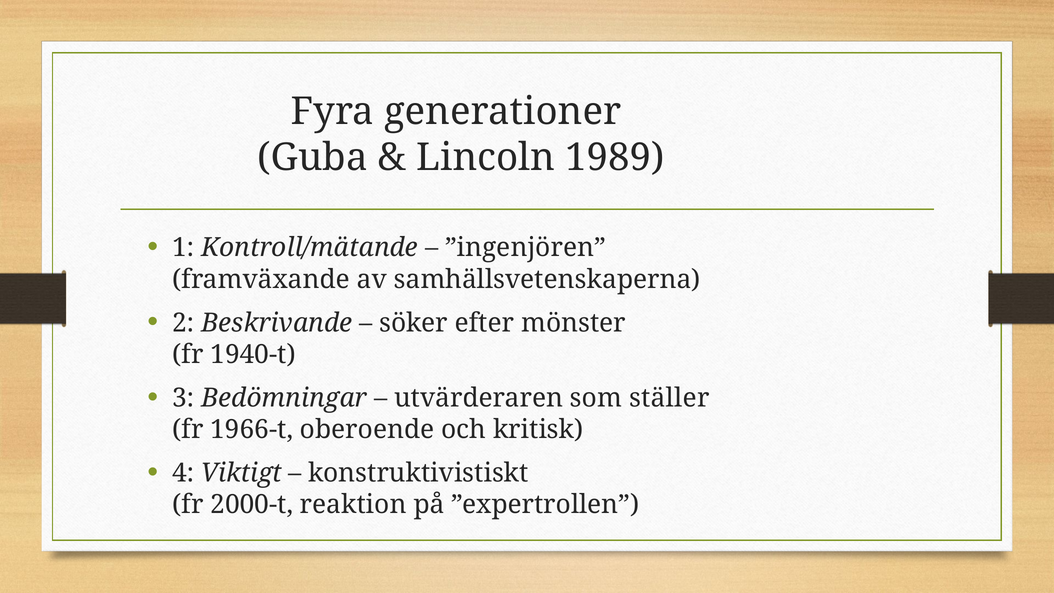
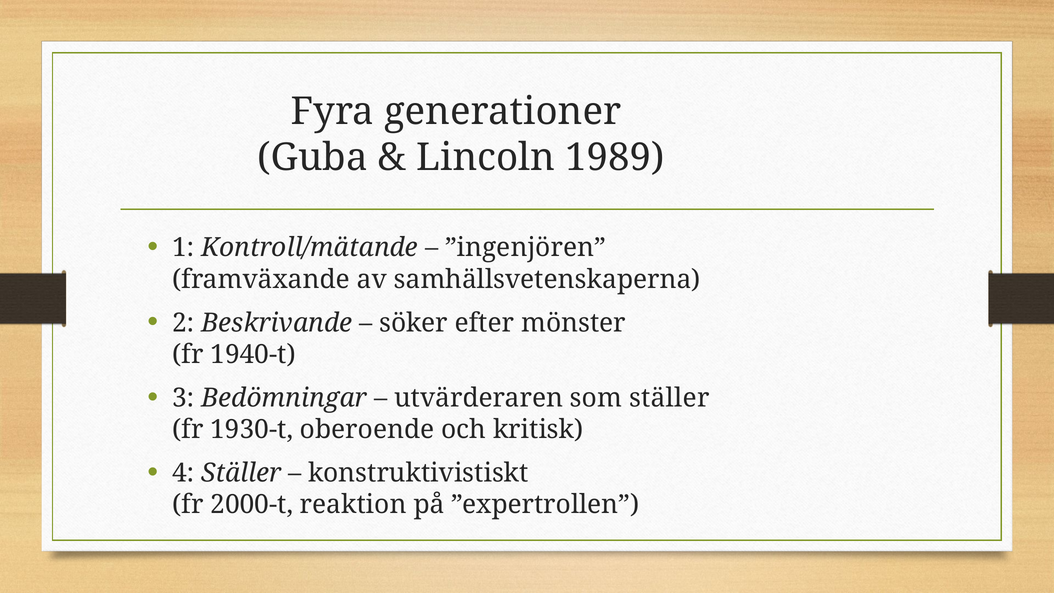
1966-t: 1966-t -> 1930-t
4 Viktigt: Viktigt -> Ställer
